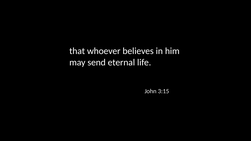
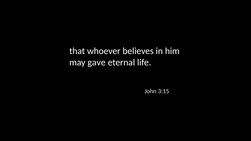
send: send -> gave
